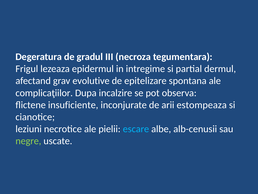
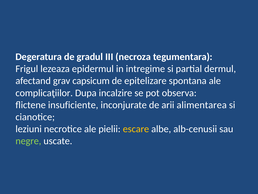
evolutive: evolutive -> capsicum
estompeaza: estompeaza -> alimentarea
escare colour: light blue -> yellow
